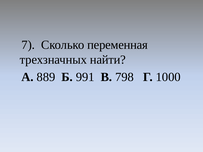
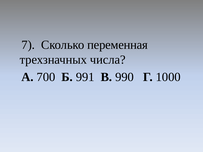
найти: найти -> числа
889: 889 -> 700
798: 798 -> 990
